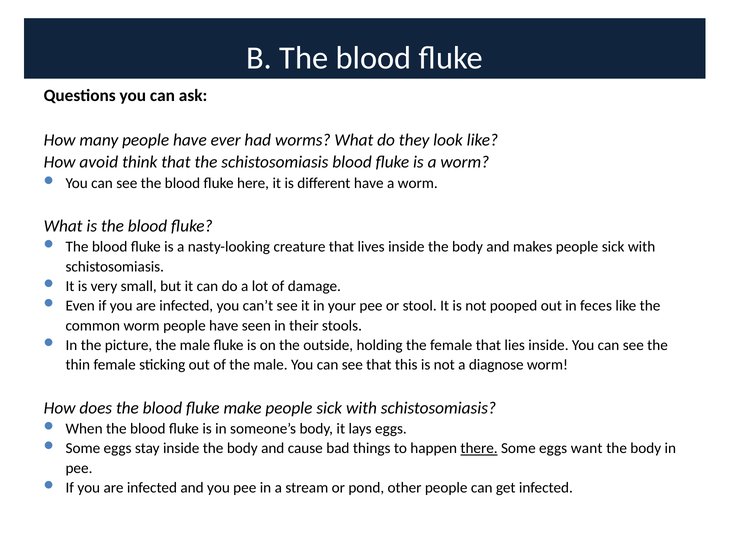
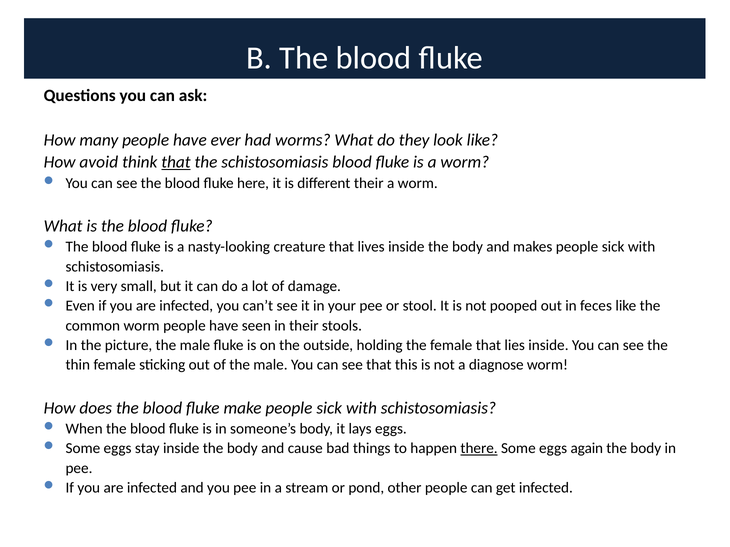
that at (176, 162) underline: none -> present
different have: have -> their
want: want -> again
